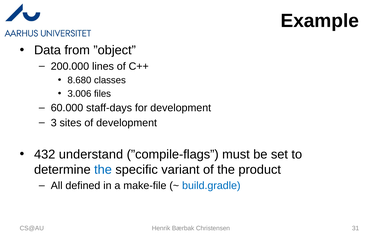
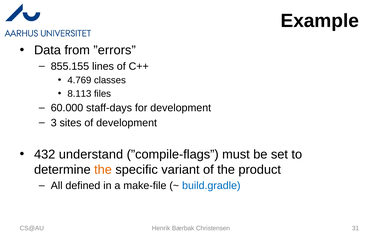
”object: ”object -> ”errors
200.000: 200.000 -> 855.155
8.680: 8.680 -> 4.769
3.006: 3.006 -> 8.113
the at (103, 170) colour: blue -> orange
